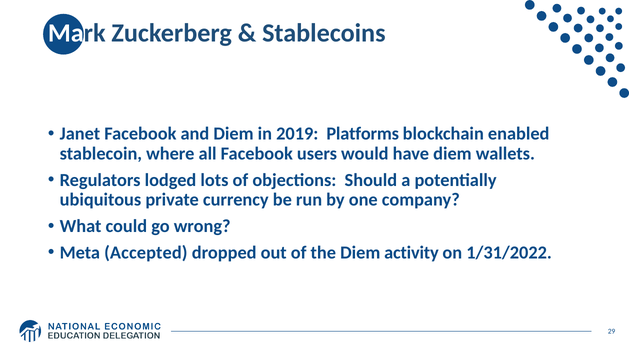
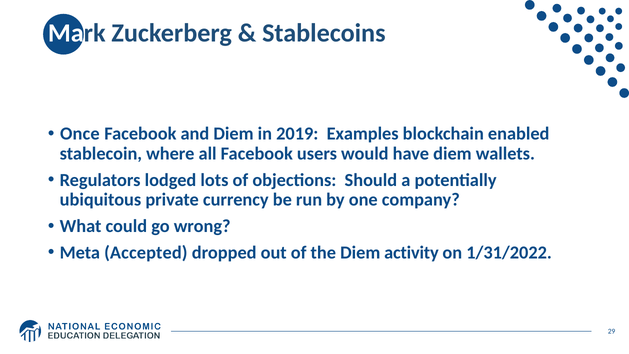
Janet: Janet -> Once
Platforms: Platforms -> Examples
